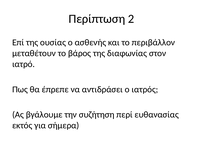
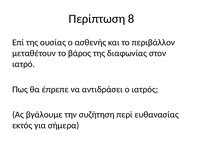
2: 2 -> 8
